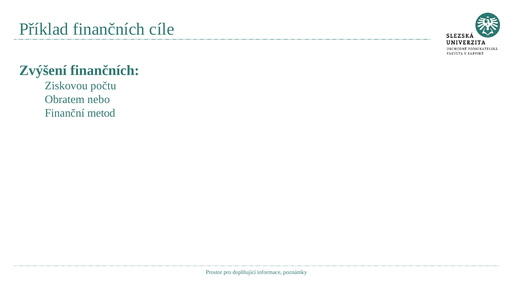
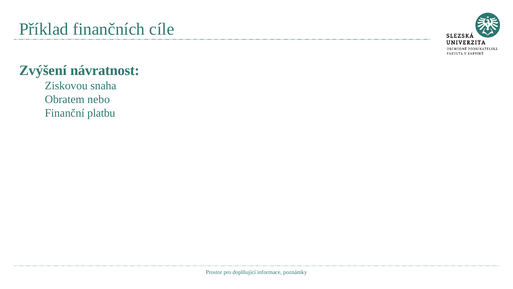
Zvýšení finančních: finančních -> návratnost
počtu: počtu -> snaha
metod: metod -> platbu
